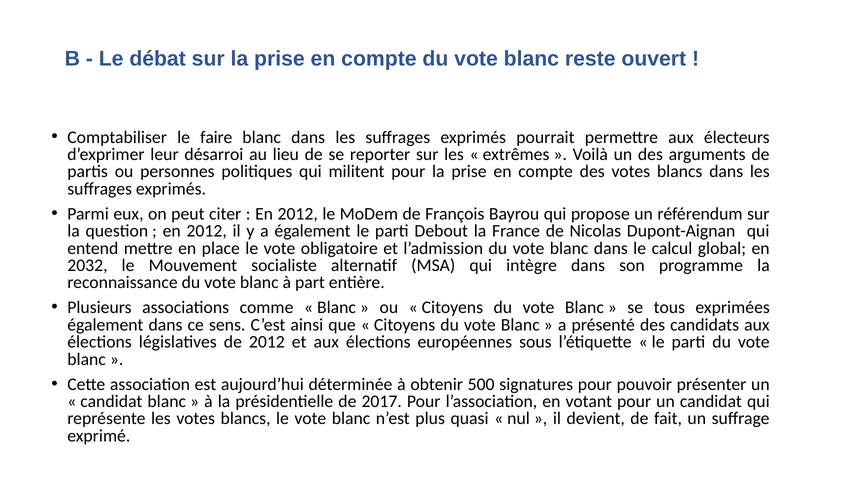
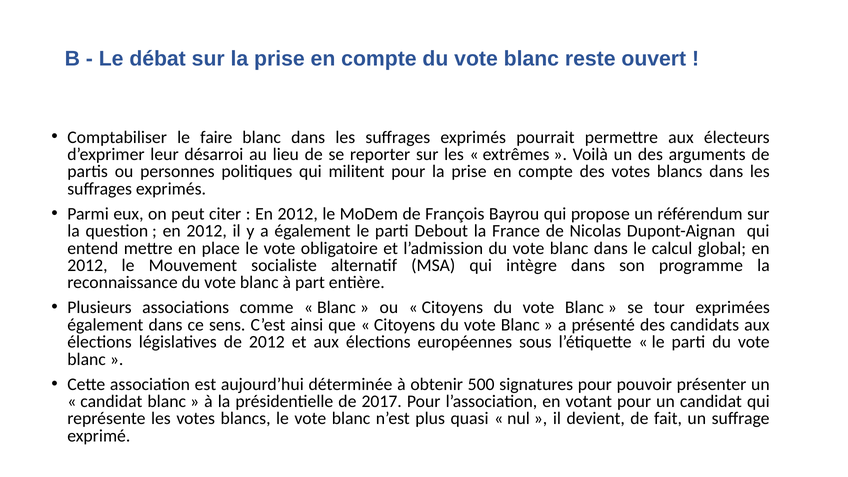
2032 at (87, 265): 2032 -> 2012
tous: tous -> tour
